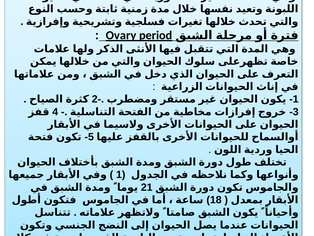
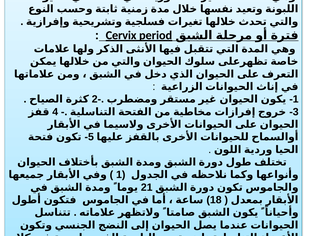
Ovary: Ovary -> Cervix
